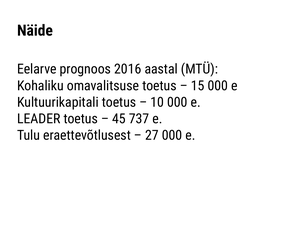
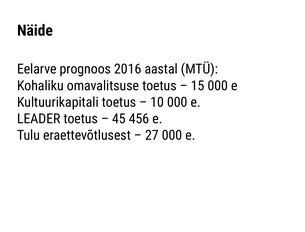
737: 737 -> 456
